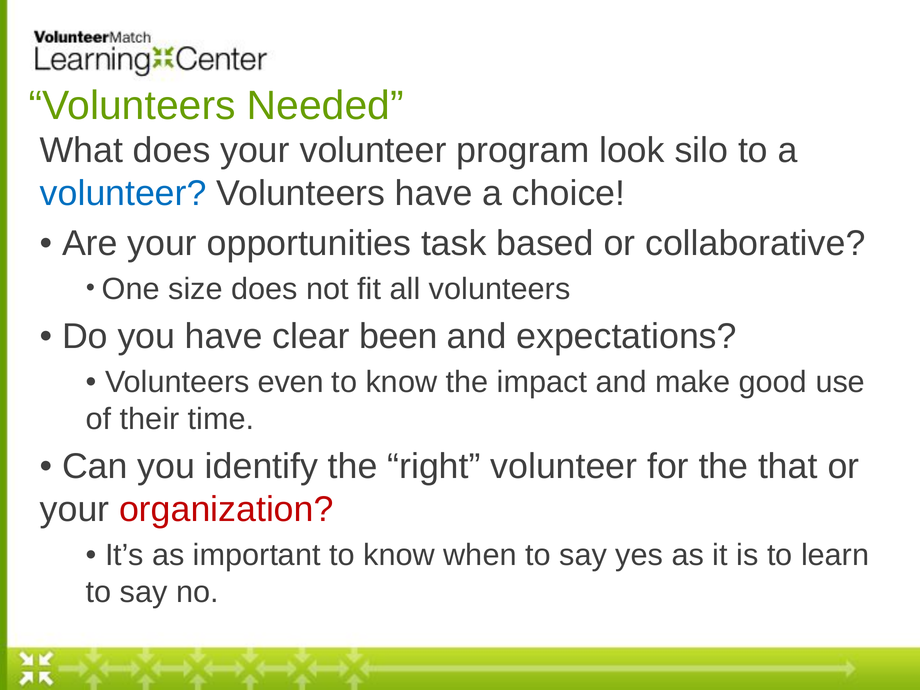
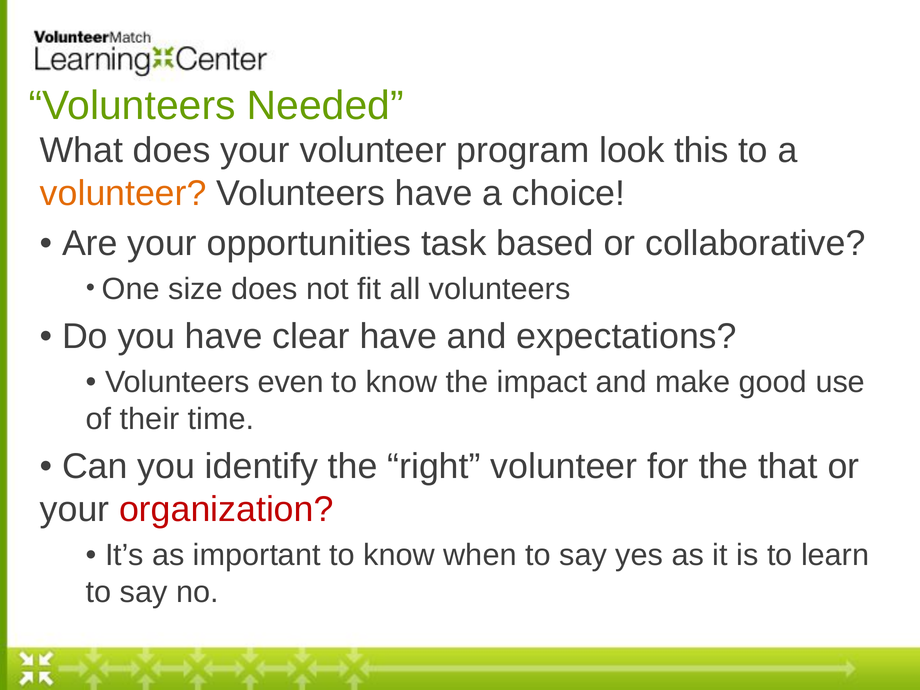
silo: silo -> this
volunteer at (123, 193) colour: blue -> orange
clear been: been -> have
